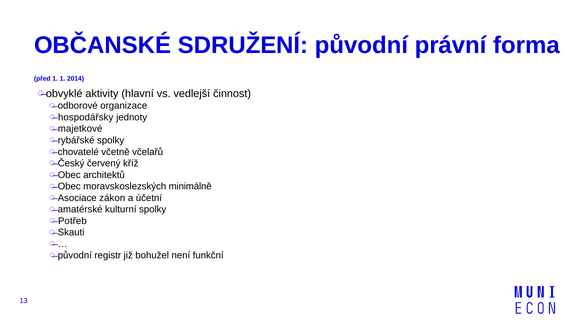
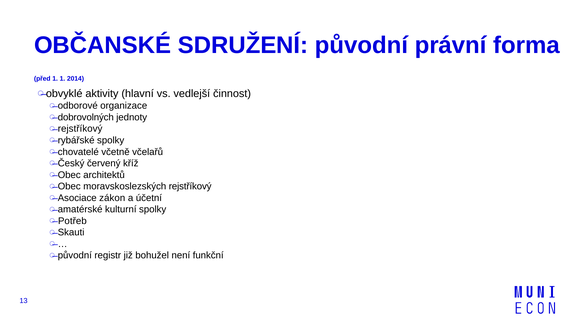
hospodářsky: hospodářsky -> dobrovolných
majetkové at (80, 129): majetkové -> rejstříkový
moravskoslezských minimálně: minimálně -> rejstříkový
